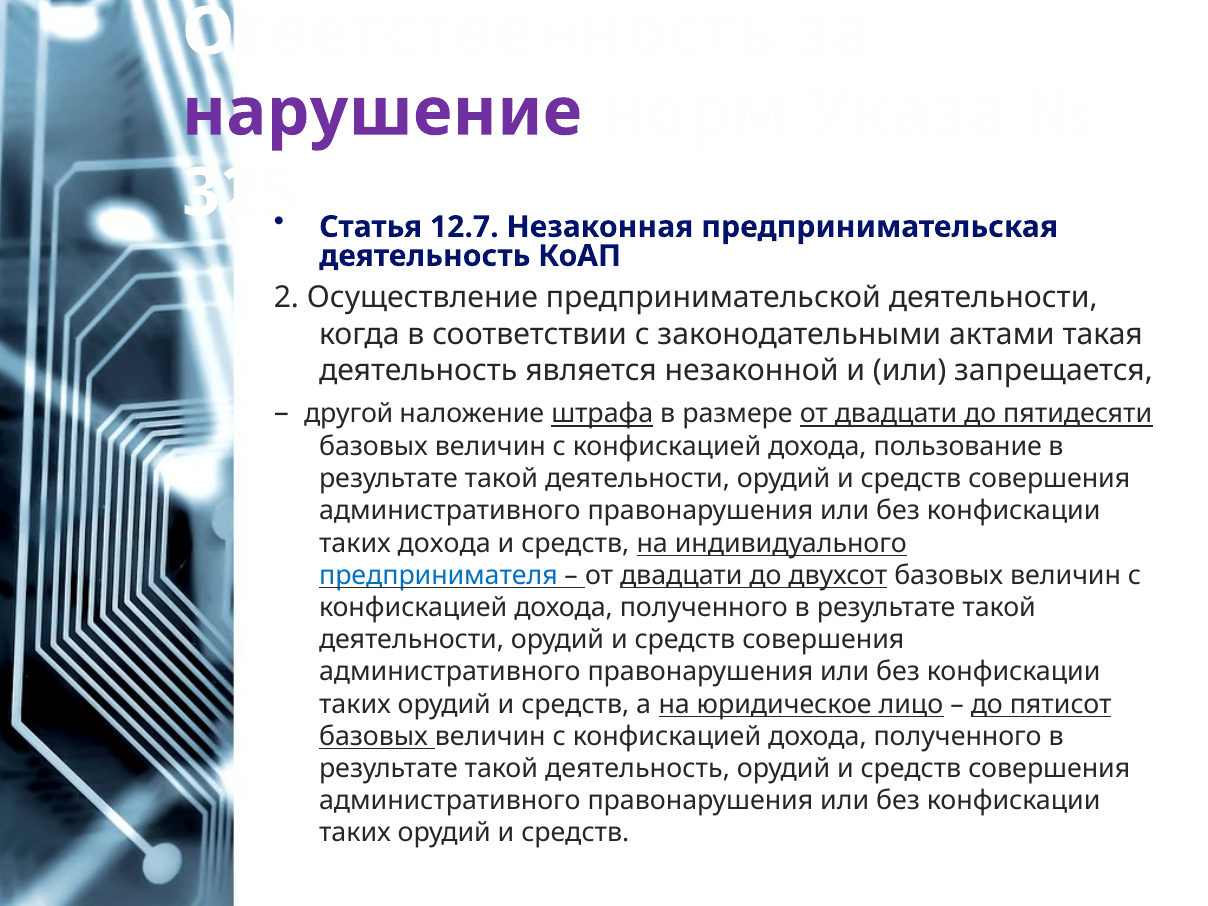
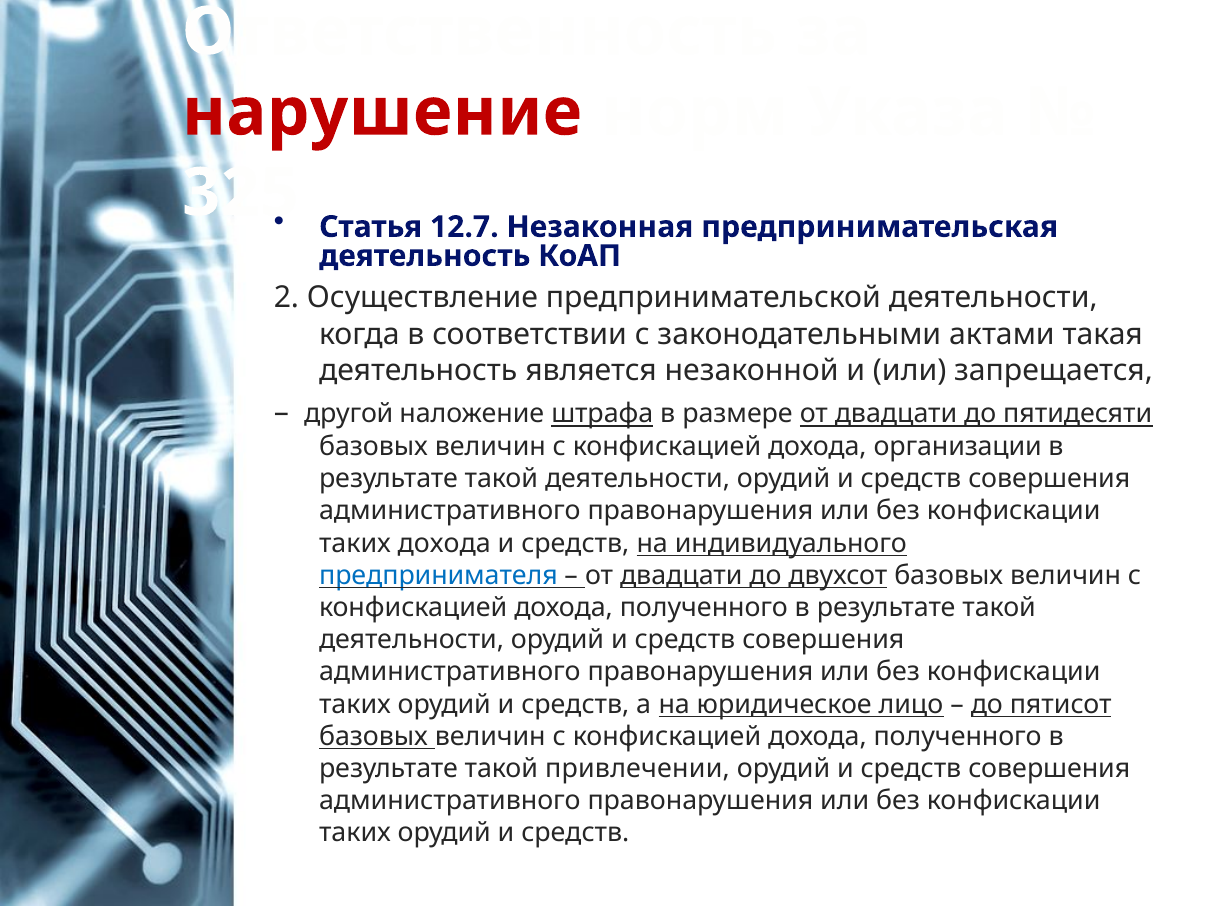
нарушение colour: purple -> red
пользование: пользование -> организации
такой деятельность: деятельность -> привлечении
